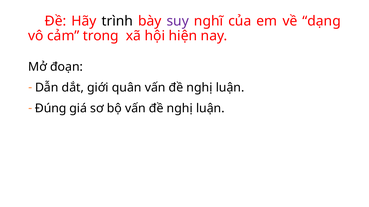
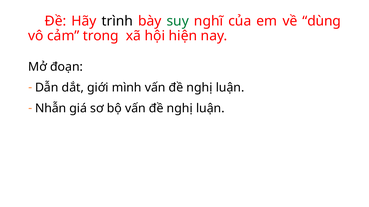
suy colour: purple -> green
dạng: dạng -> dùng
quân: quân -> mình
Đúng: Đúng -> Nhẫn
